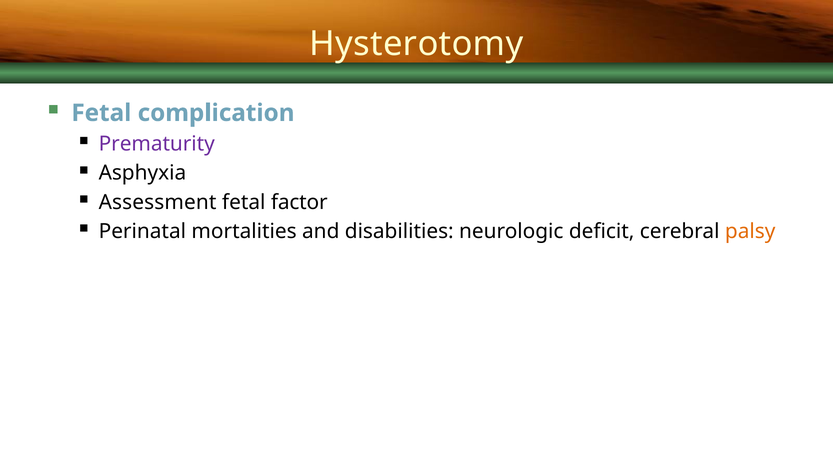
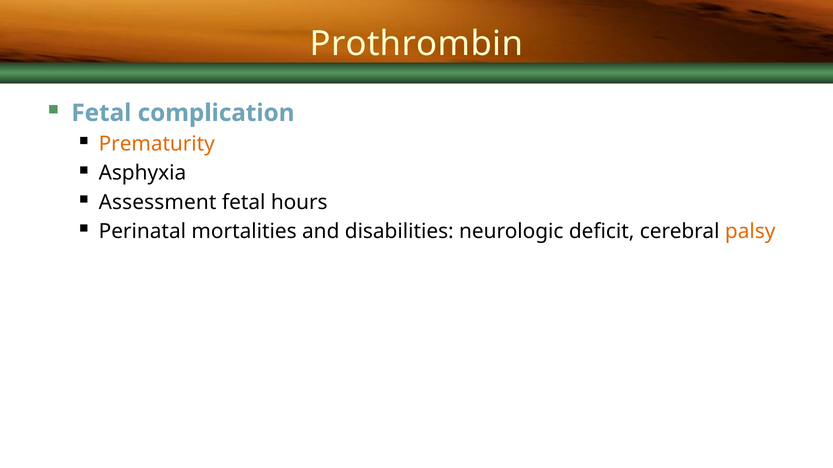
Hysterotomy: Hysterotomy -> Prothrombin
Prematurity colour: purple -> orange
factor: factor -> hours
